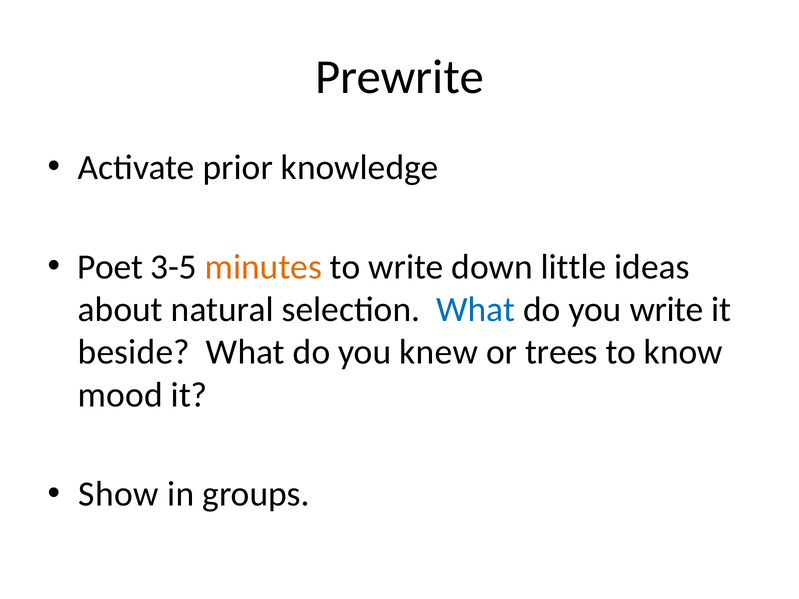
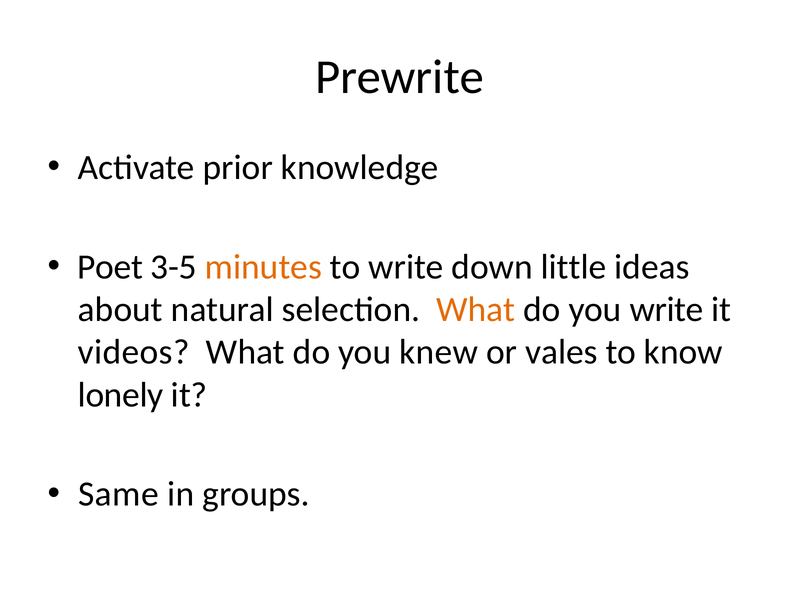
What at (476, 310) colour: blue -> orange
beside: beside -> videos
trees: trees -> vales
mood: mood -> lonely
Show: Show -> Same
